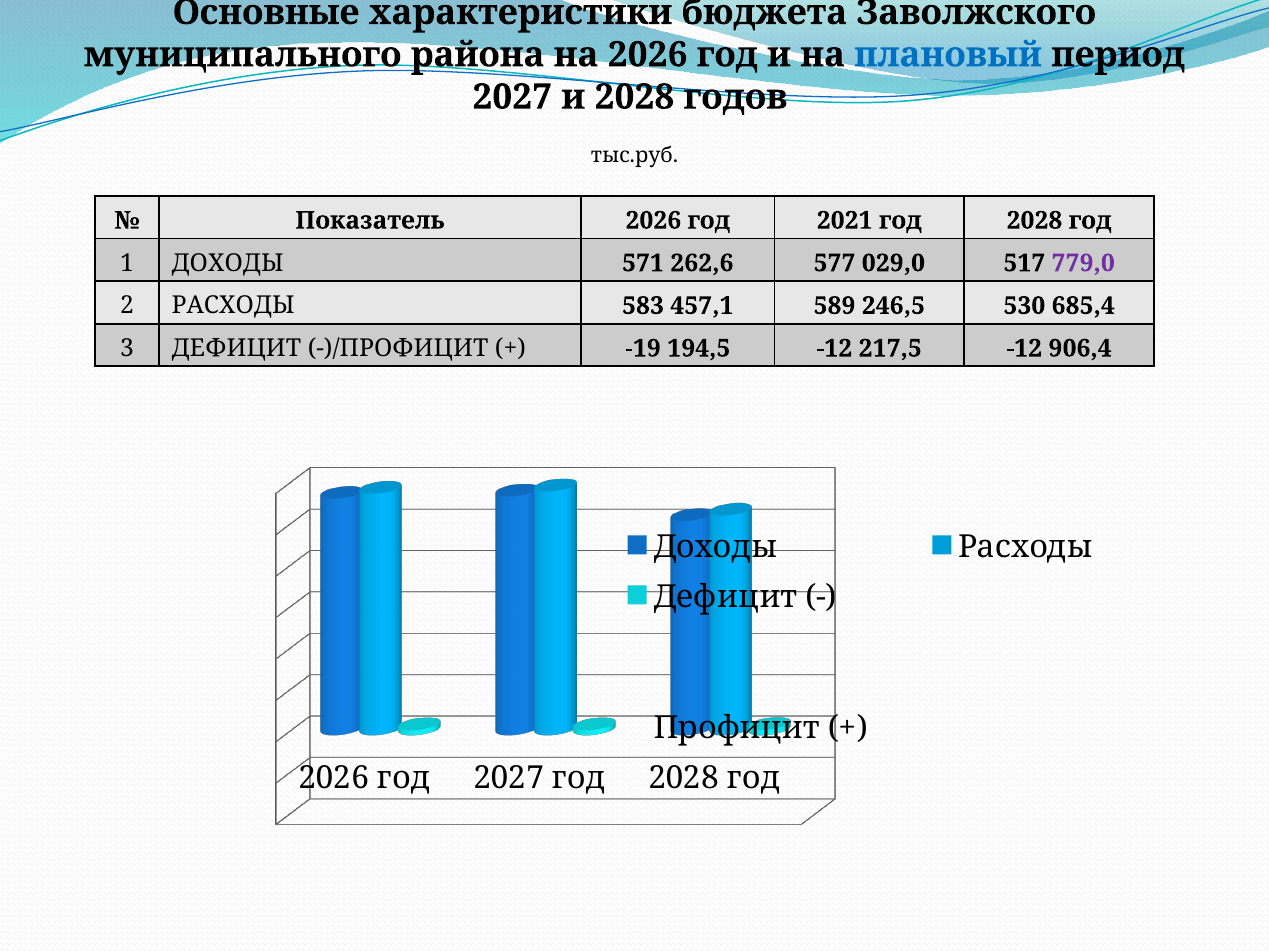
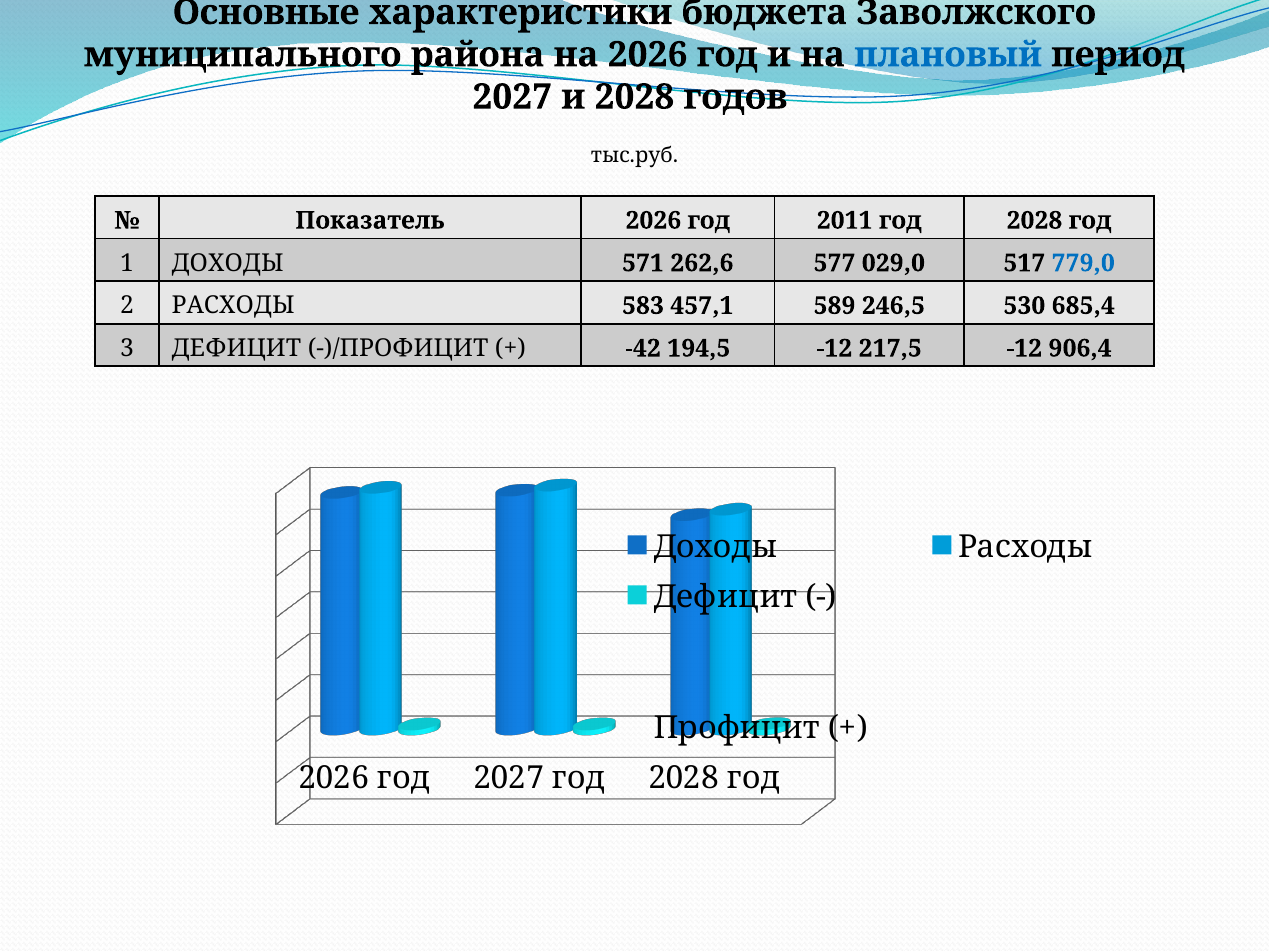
2021: 2021 -> 2011
779,0 colour: purple -> blue
-19: -19 -> -42
